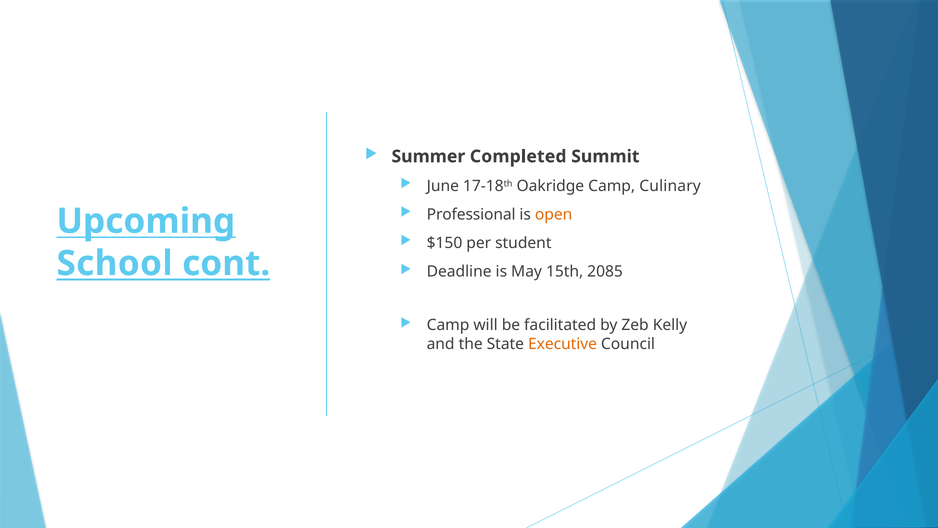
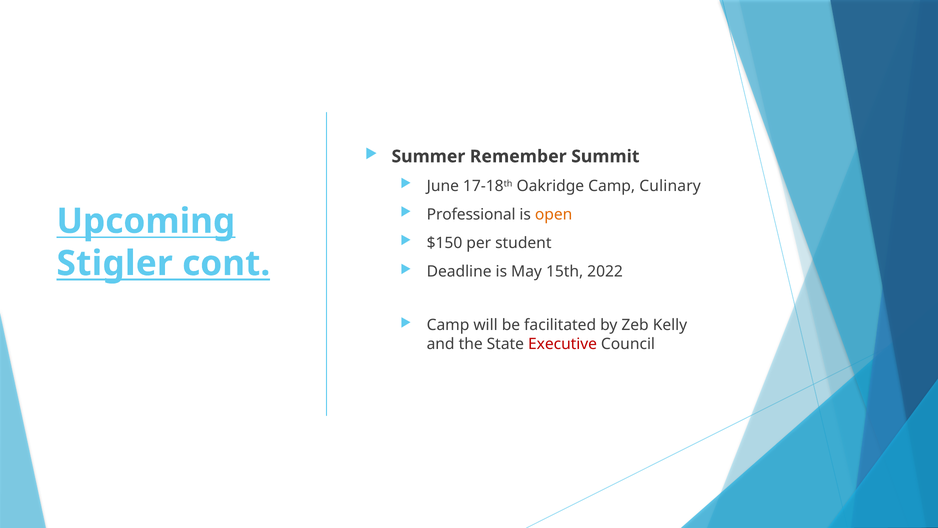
Completed: Completed -> Remember
School: School -> Stigler
2085: 2085 -> 2022
Executive colour: orange -> red
